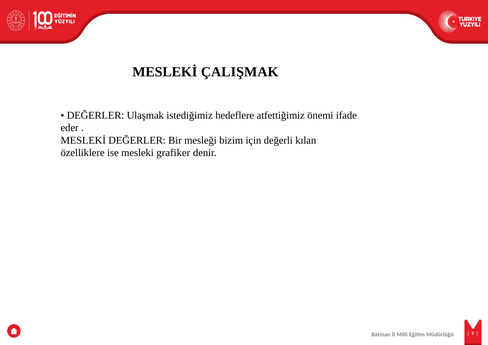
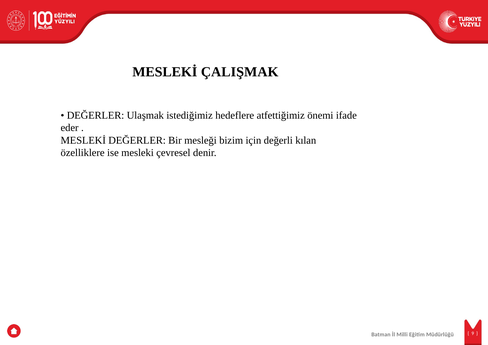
grafiker: grafiker -> çevresel
